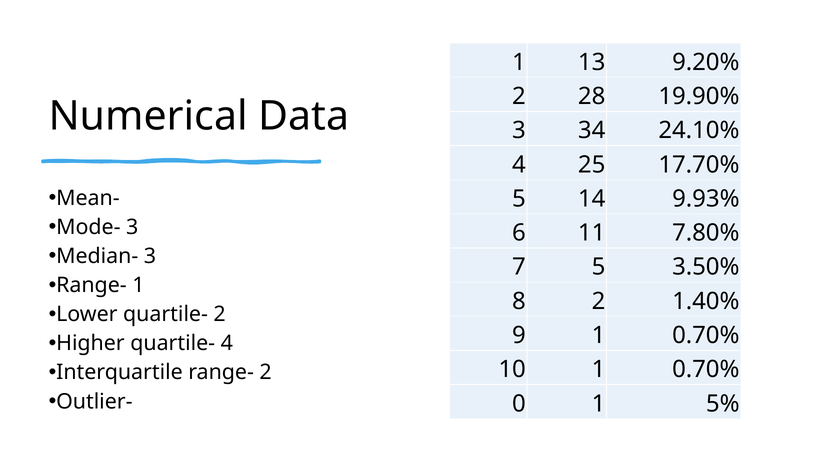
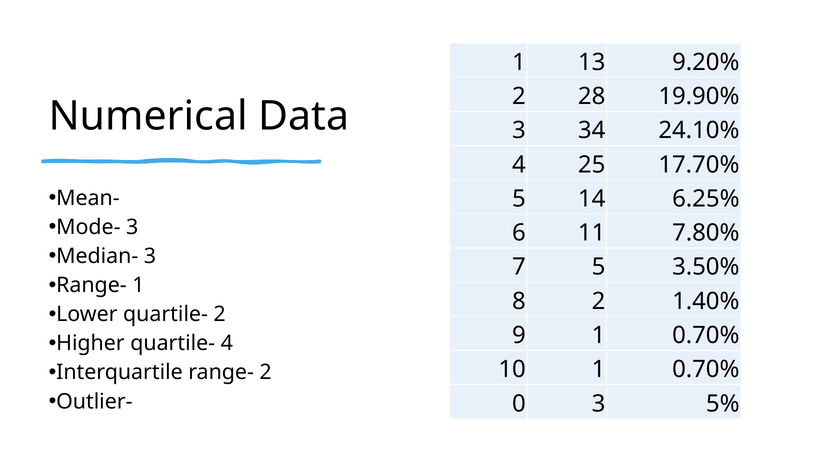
9.93%: 9.93% -> 6.25%
0 1: 1 -> 3
